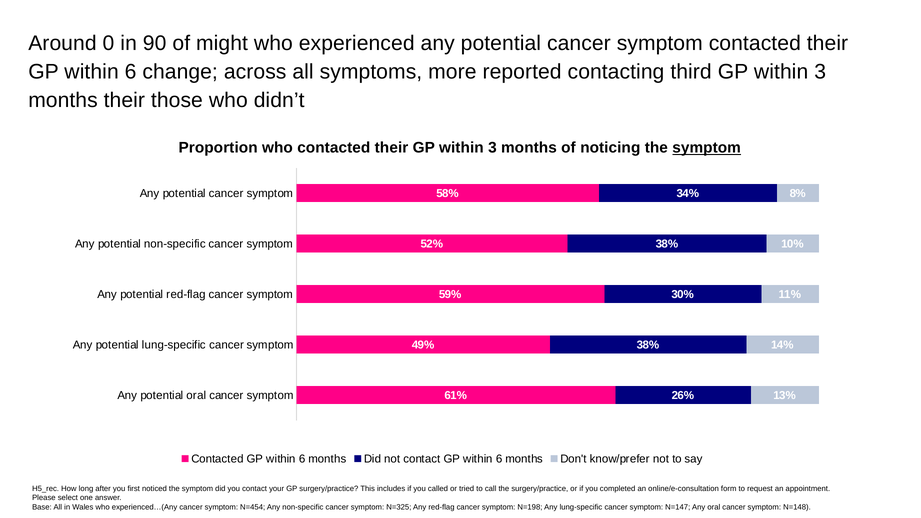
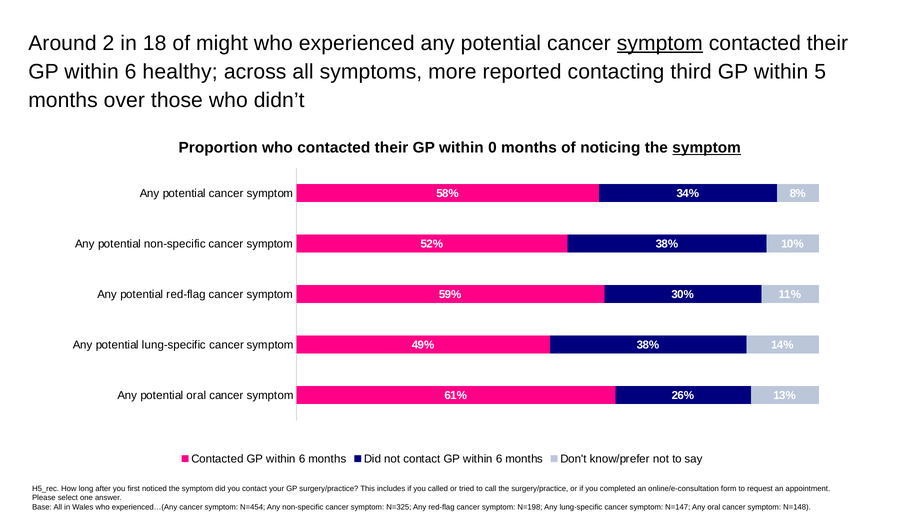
0: 0 -> 2
90: 90 -> 18
symptom at (660, 43) underline: none -> present
change: change -> healthy
3 at (820, 72): 3 -> 5
months their: their -> over
their GP within 3: 3 -> 0
